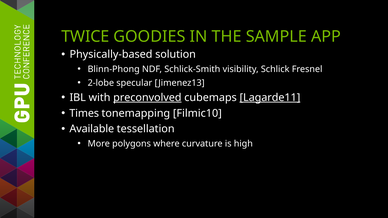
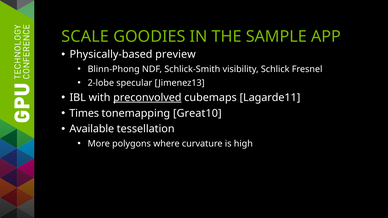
TWICE: TWICE -> SCALE
solution: solution -> preview
Lagarde11 underline: present -> none
Filmic10: Filmic10 -> Great10
